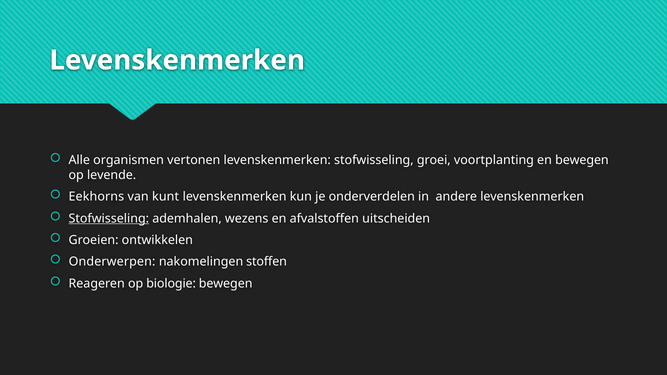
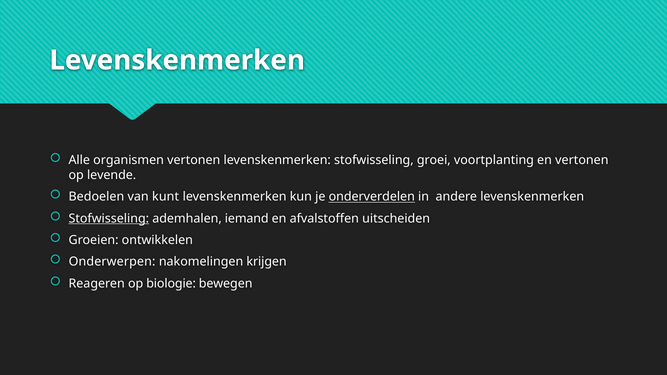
en bewegen: bewegen -> vertonen
Eekhorns: Eekhorns -> Bedoelen
onderverdelen underline: none -> present
wezens: wezens -> iemand
stoffen: stoffen -> krijgen
